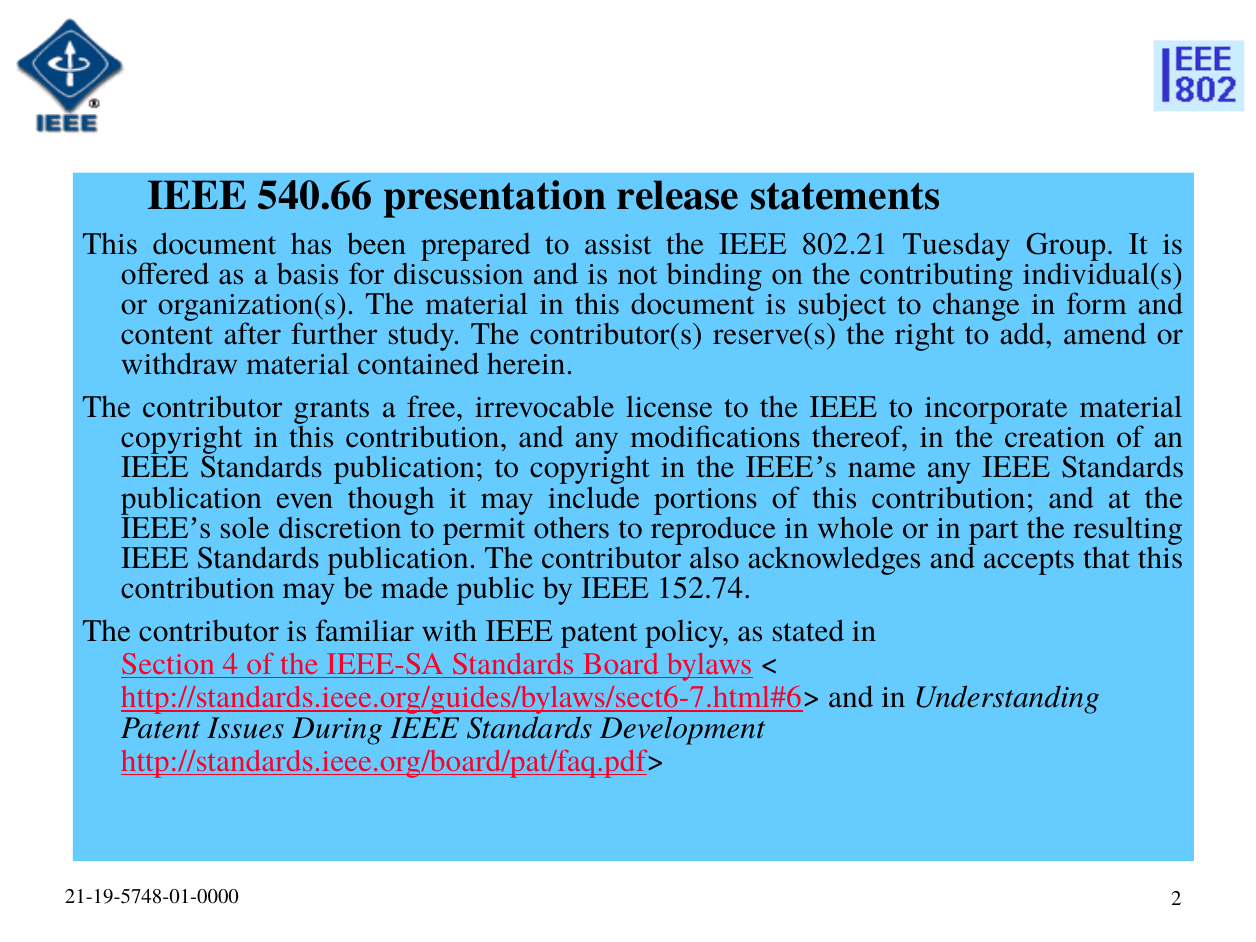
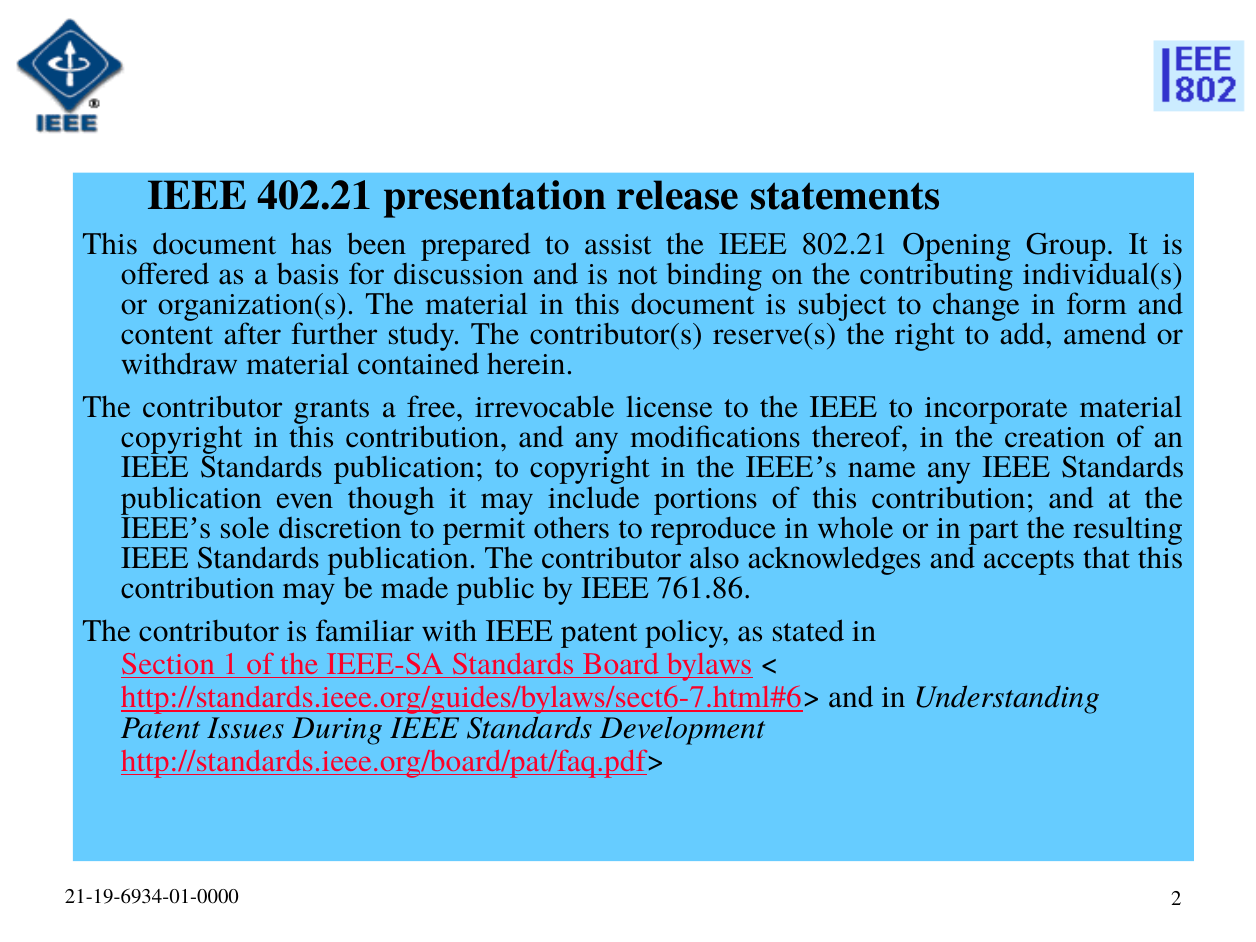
540.66: 540.66 -> 402.21
Tuesday: Tuesday -> Opening
152.74: 152.74 -> 761.86
4: 4 -> 1
21-19-5748-01-0000: 21-19-5748-01-0000 -> 21-19-6934-01-0000
